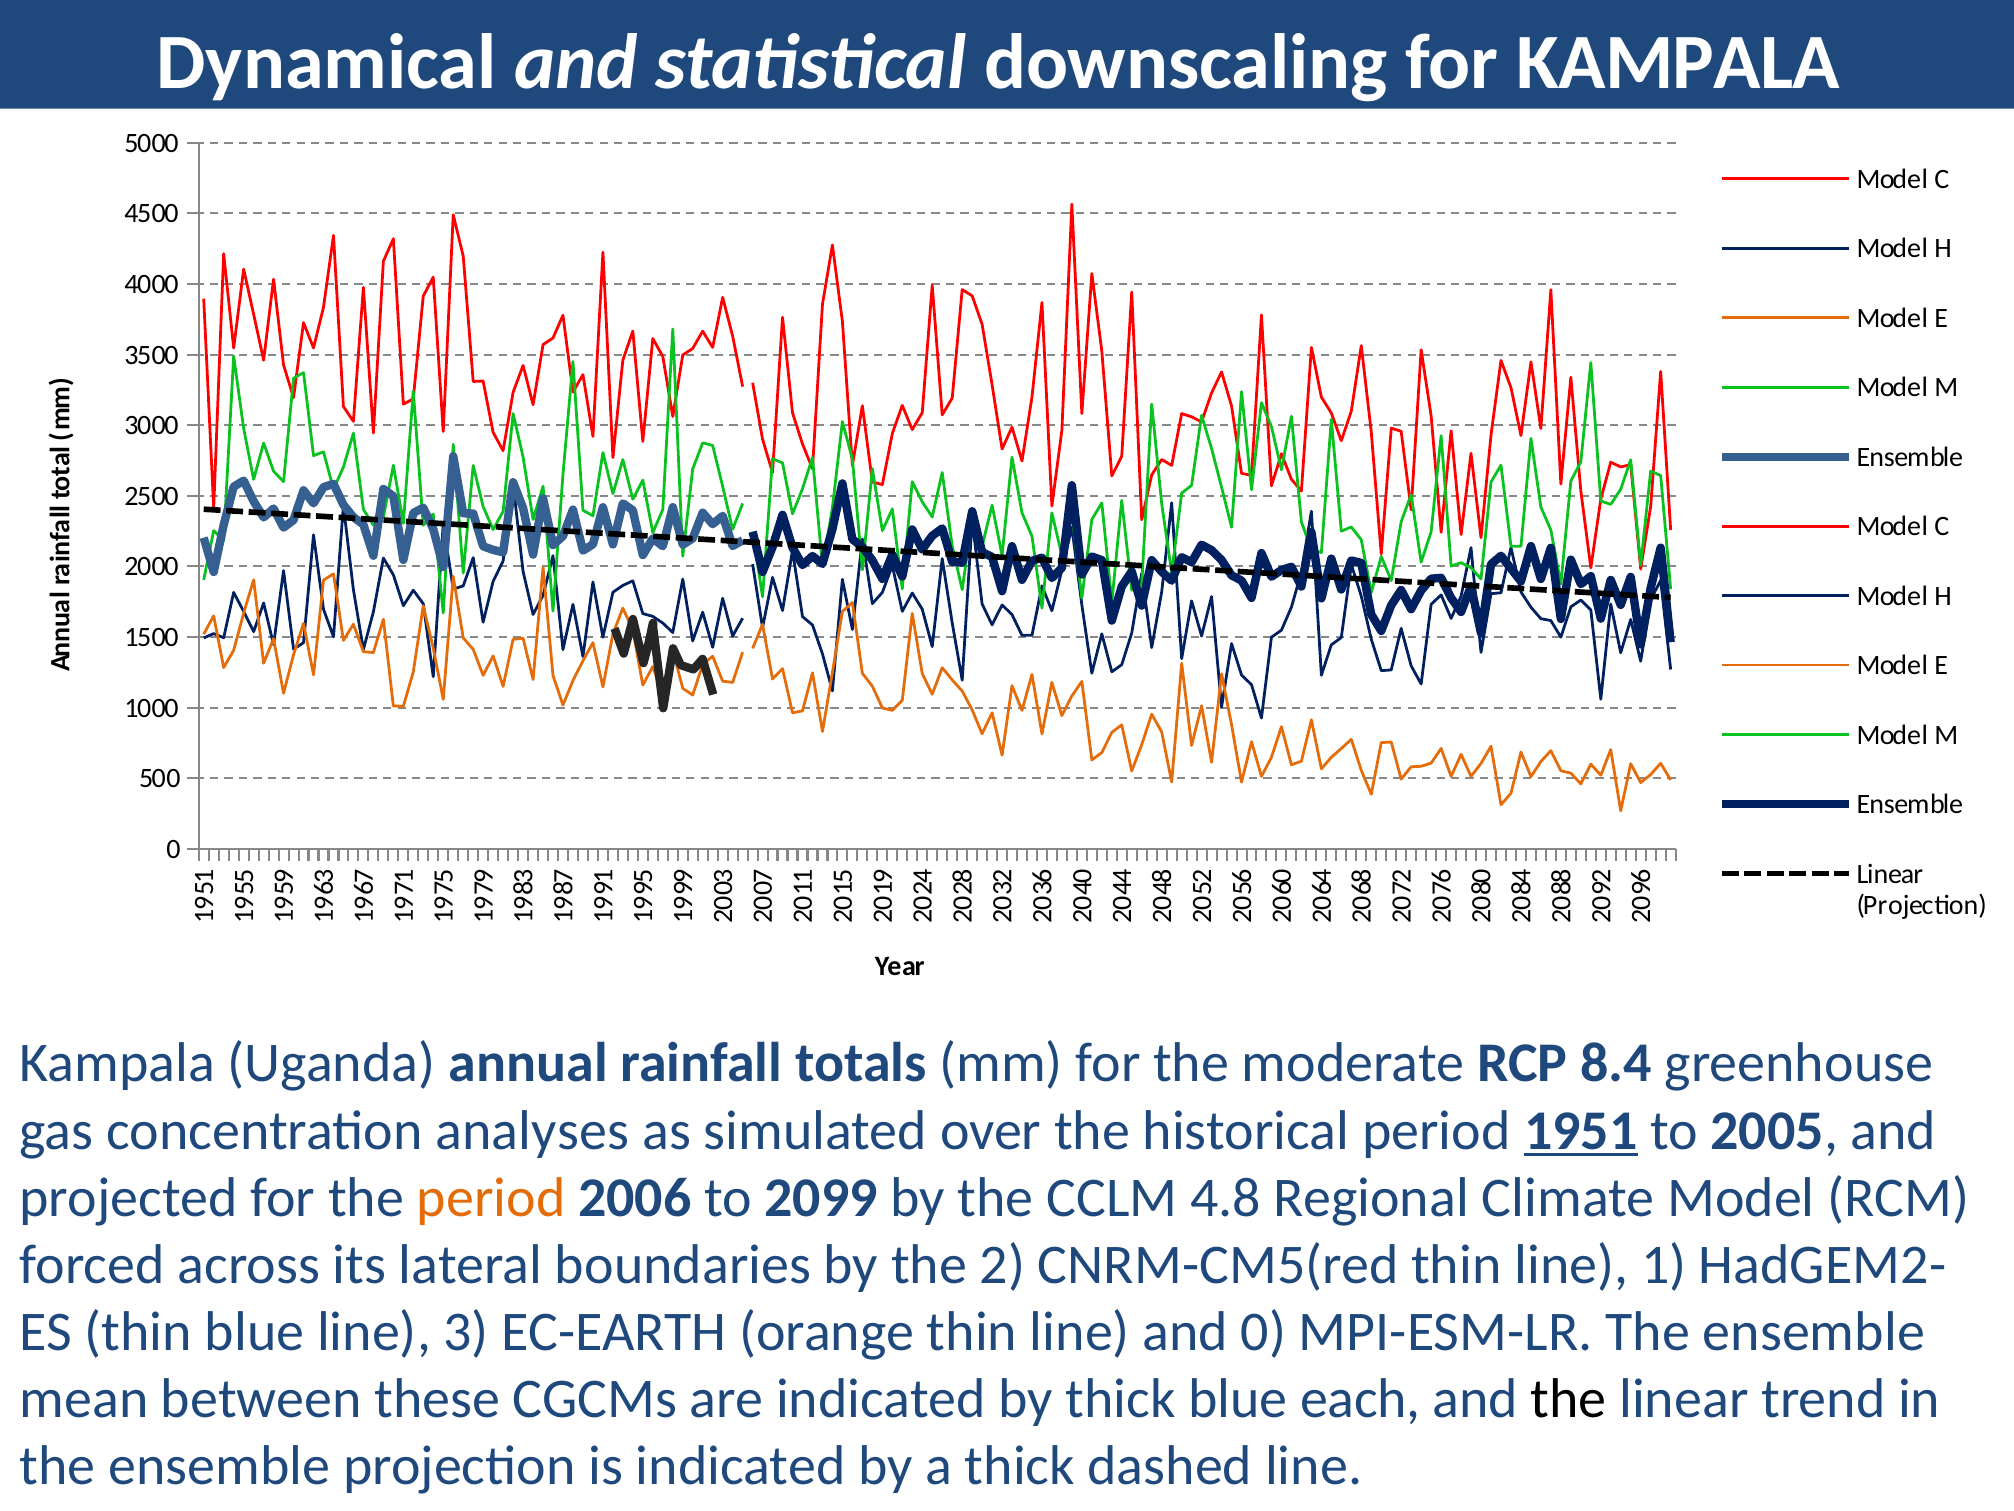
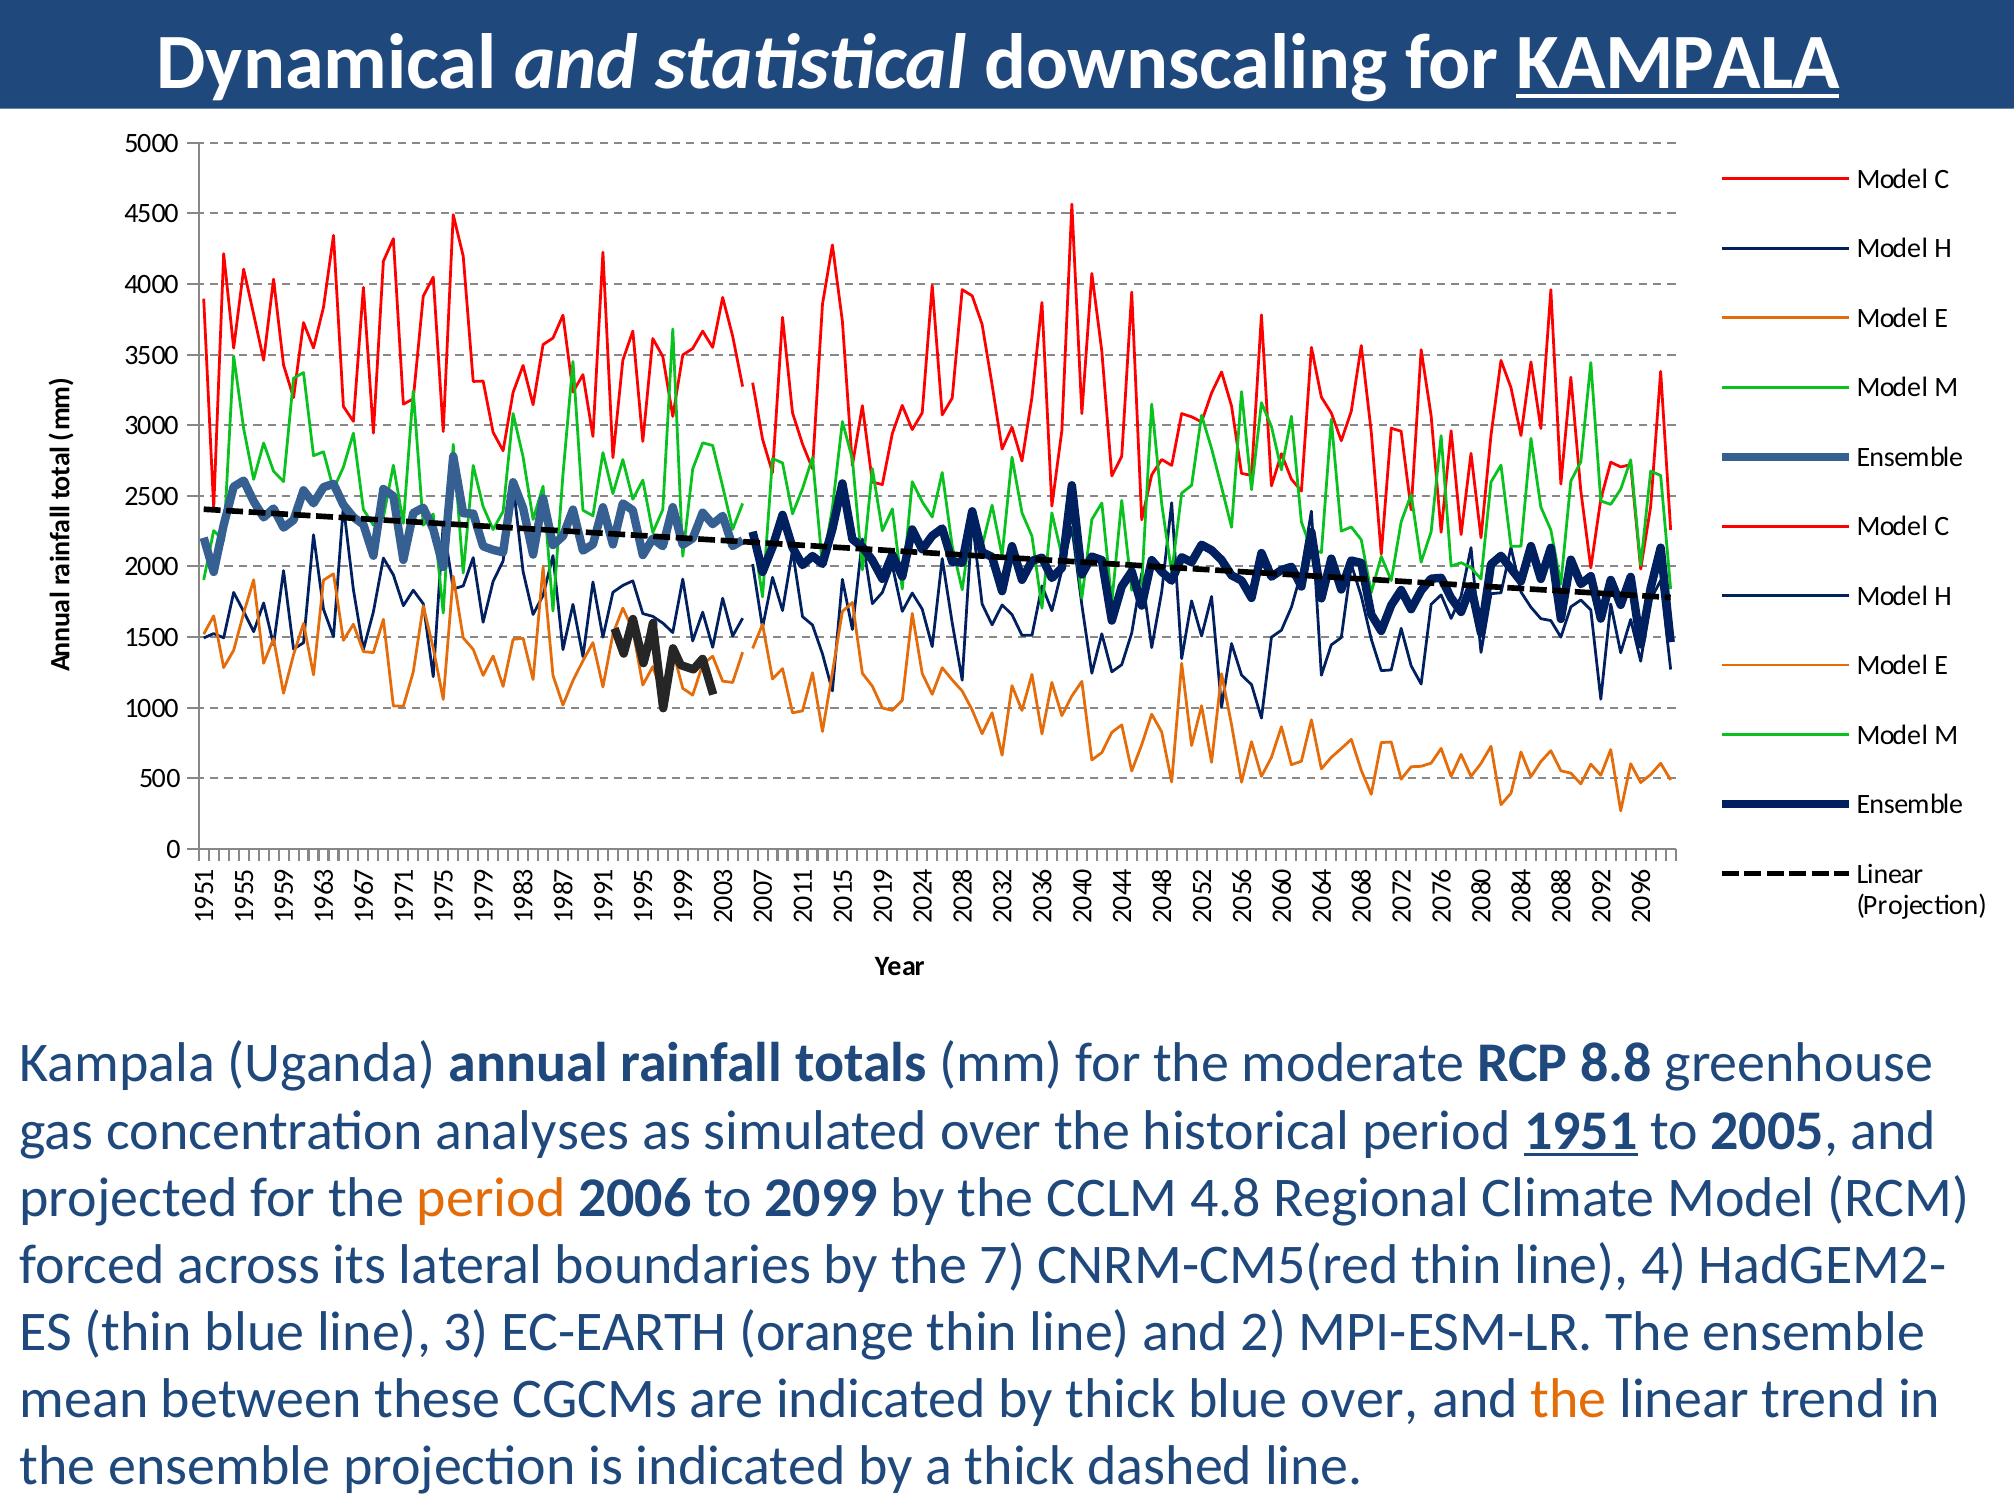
KAMPALA at (1678, 62) underline: none -> present
8.4: 8.4 -> 8.8
the 2: 2 -> 7
thin line 1: 1 -> 4
and 0: 0 -> 2
blue each: each -> over
the at (1568, 1399) colour: black -> orange
